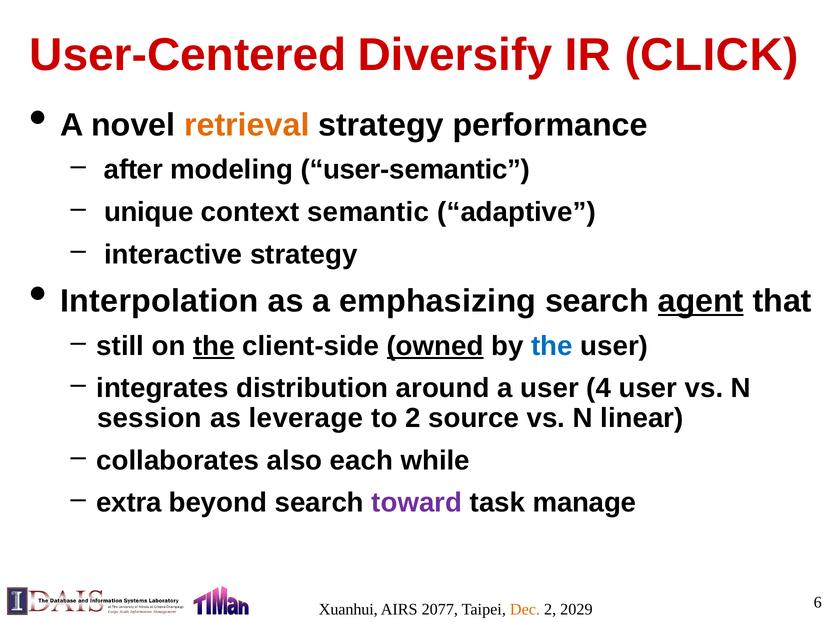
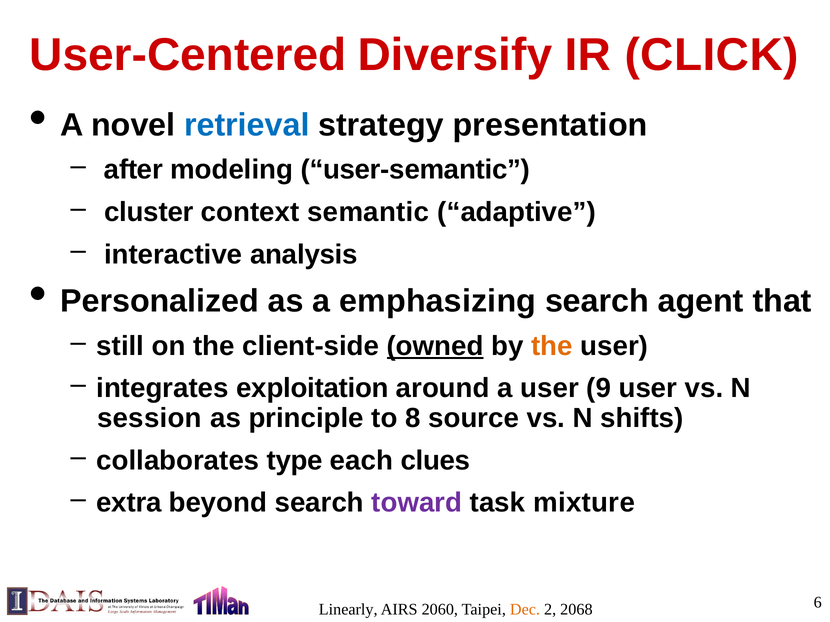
retrieval colour: orange -> blue
performance: performance -> presentation
unique: unique -> cluster
interactive strategy: strategy -> analysis
Interpolation: Interpolation -> Personalized
agent underline: present -> none
the at (214, 346) underline: present -> none
the at (552, 346) colour: blue -> orange
distribution: distribution -> exploitation
4: 4 -> 9
leverage: leverage -> principle
to 2: 2 -> 8
linear: linear -> shifts
also: also -> type
while: while -> clues
manage: manage -> mixture
Xuanhui: Xuanhui -> Linearly
2077: 2077 -> 2060
2029: 2029 -> 2068
